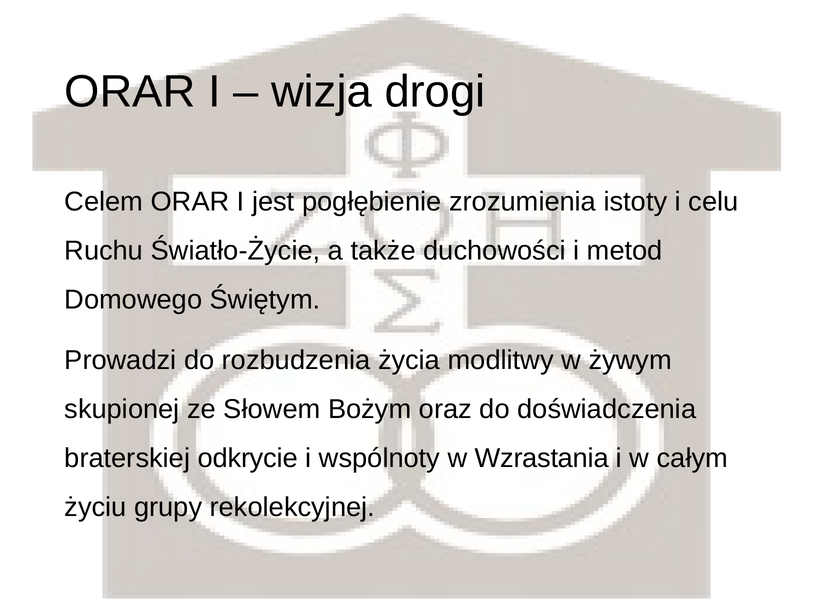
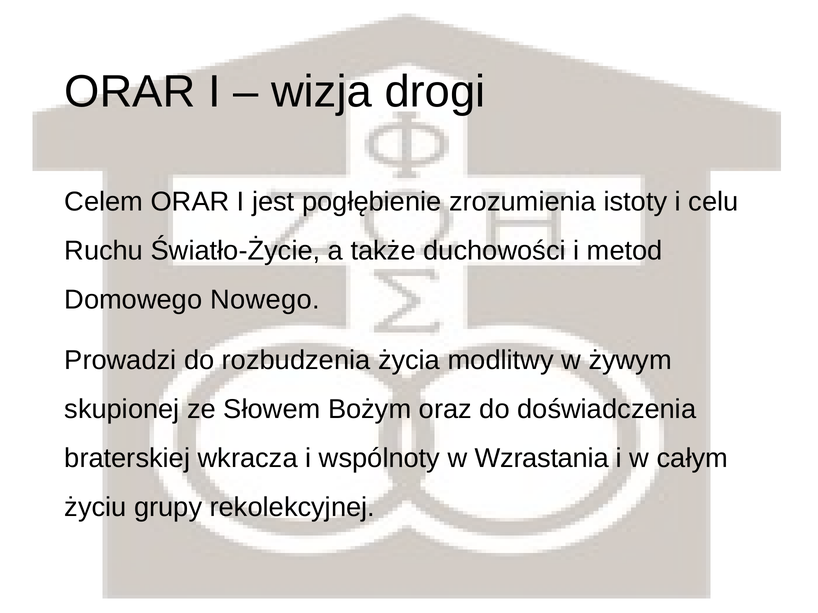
Świętym: Świętym -> Nowego
odkrycie: odkrycie -> wkracza
